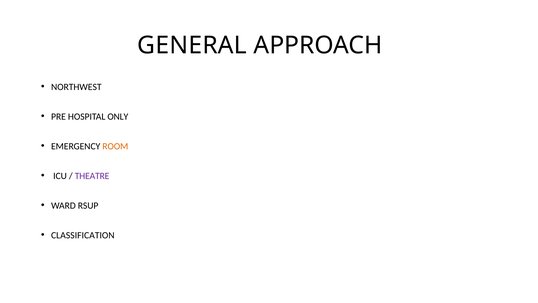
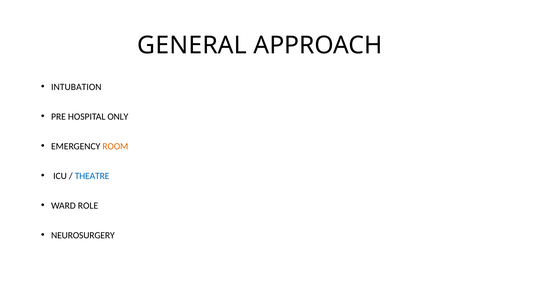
NORTHWEST: NORTHWEST -> INTUBATION
THEATRE colour: purple -> blue
RSUP: RSUP -> ROLE
CLASSIFICATION: CLASSIFICATION -> NEUROSURGERY
